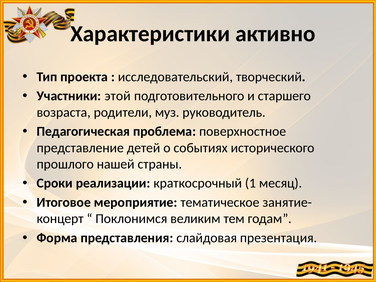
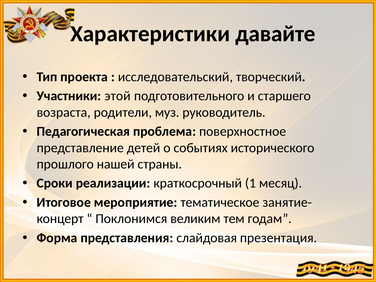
активно: активно -> давайте
